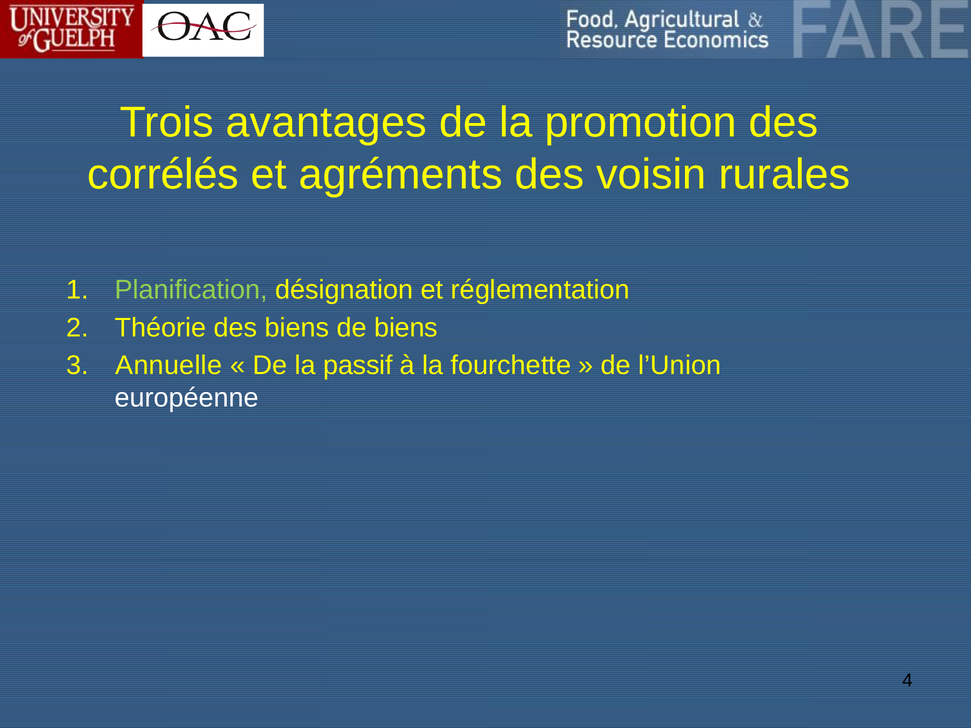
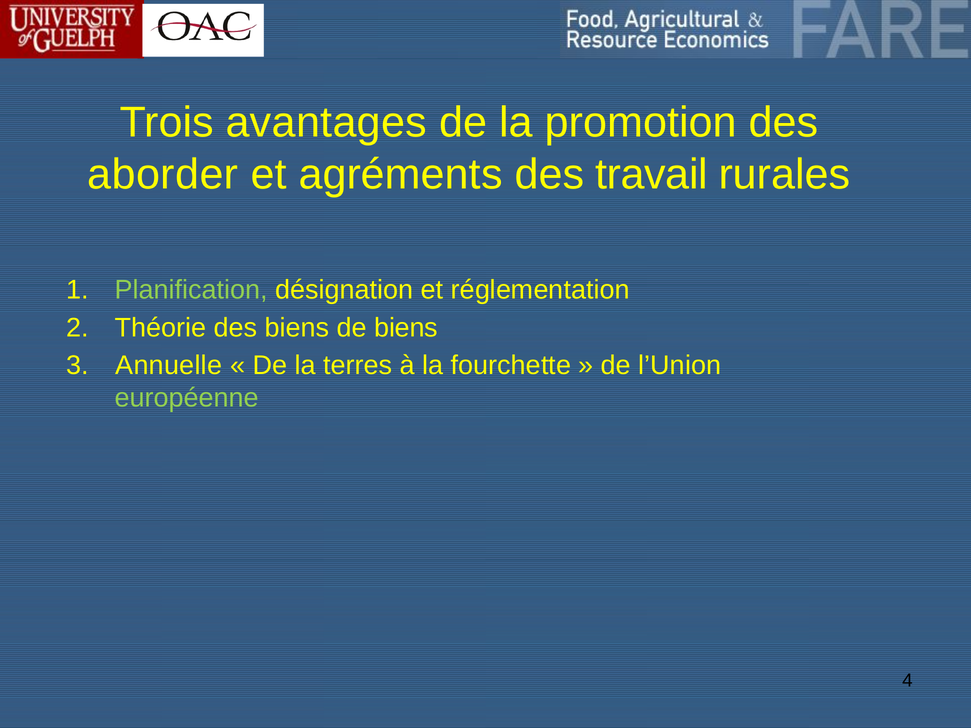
corrélés: corrélés -> aborder
voisin: voisin -> travail
passif: passif -> terres
européenne colour: white -> light green
